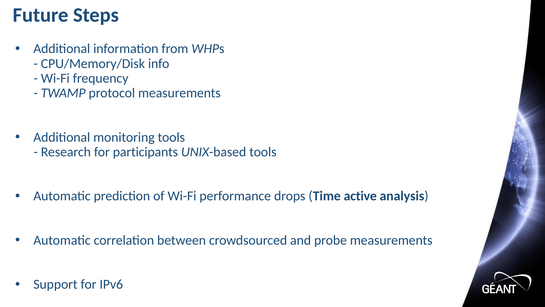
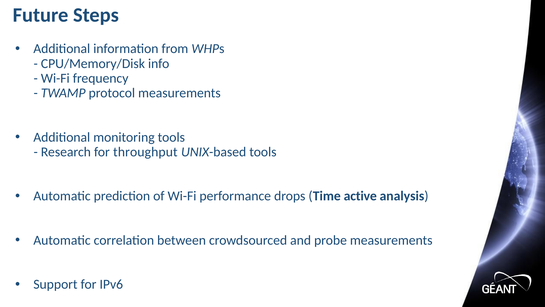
participants: participants -> throughput
